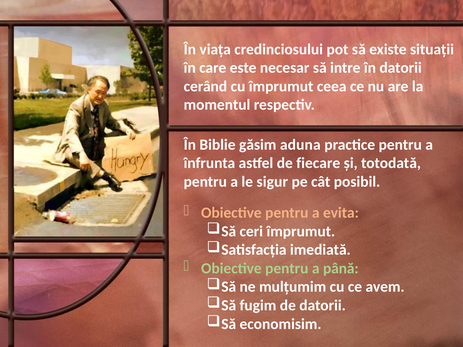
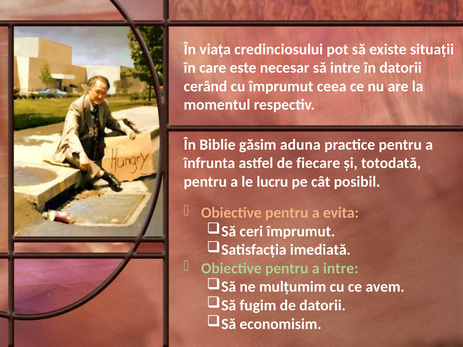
sigur: sigur -> lucru
a până: până -> intre
